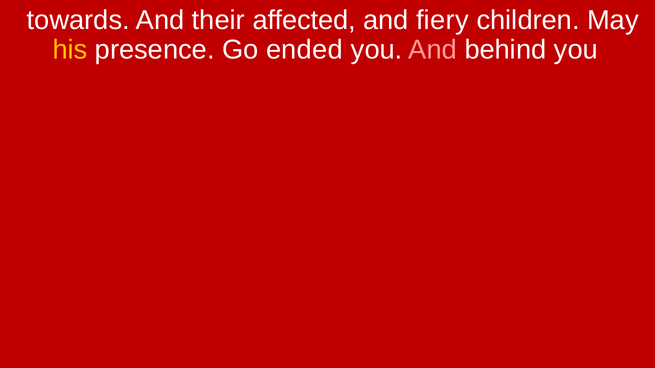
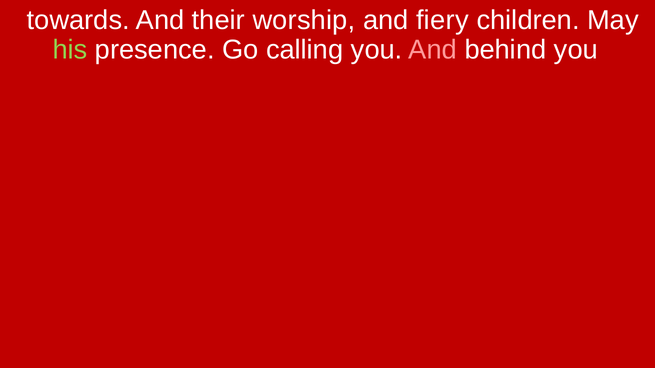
affected: affected -> worship
his colour: yellow -> light green
ended: ended -> calling
